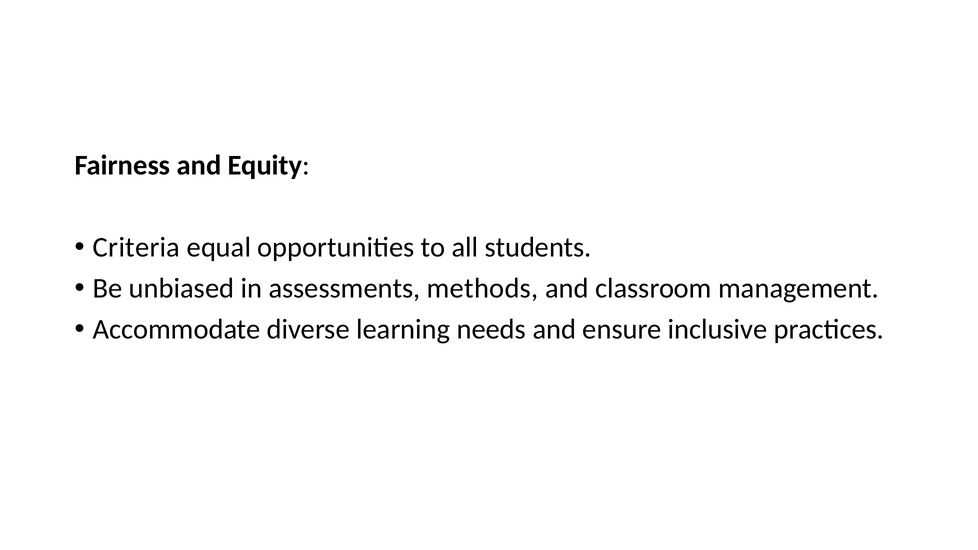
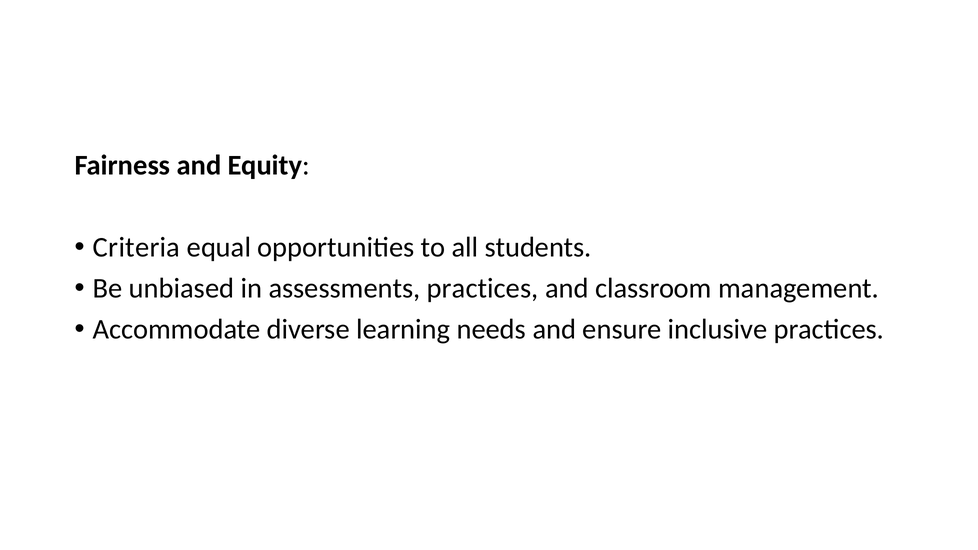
assessments methods: methods -> practices
